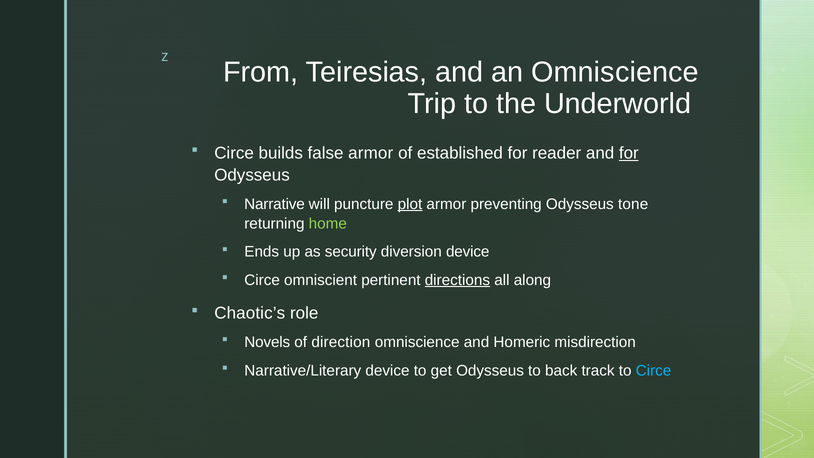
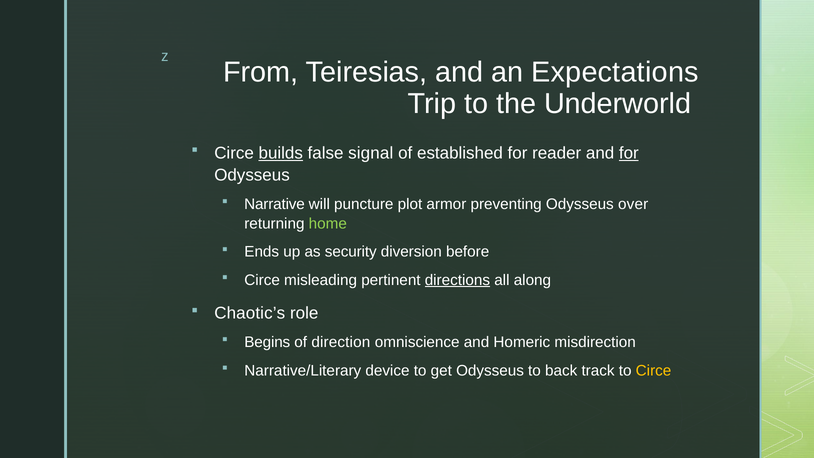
an Omniscience: Omniscience -> Expectations
builds underline: none -> present
false armor: armor -> signal
plot underline: present -> none
tone: tone -> over
diversion device: device -> before
omniscient: omniscient -> misleading
Novels: Novels -> Begins
Circe at (654, 370) colour: light blue -> yellow
